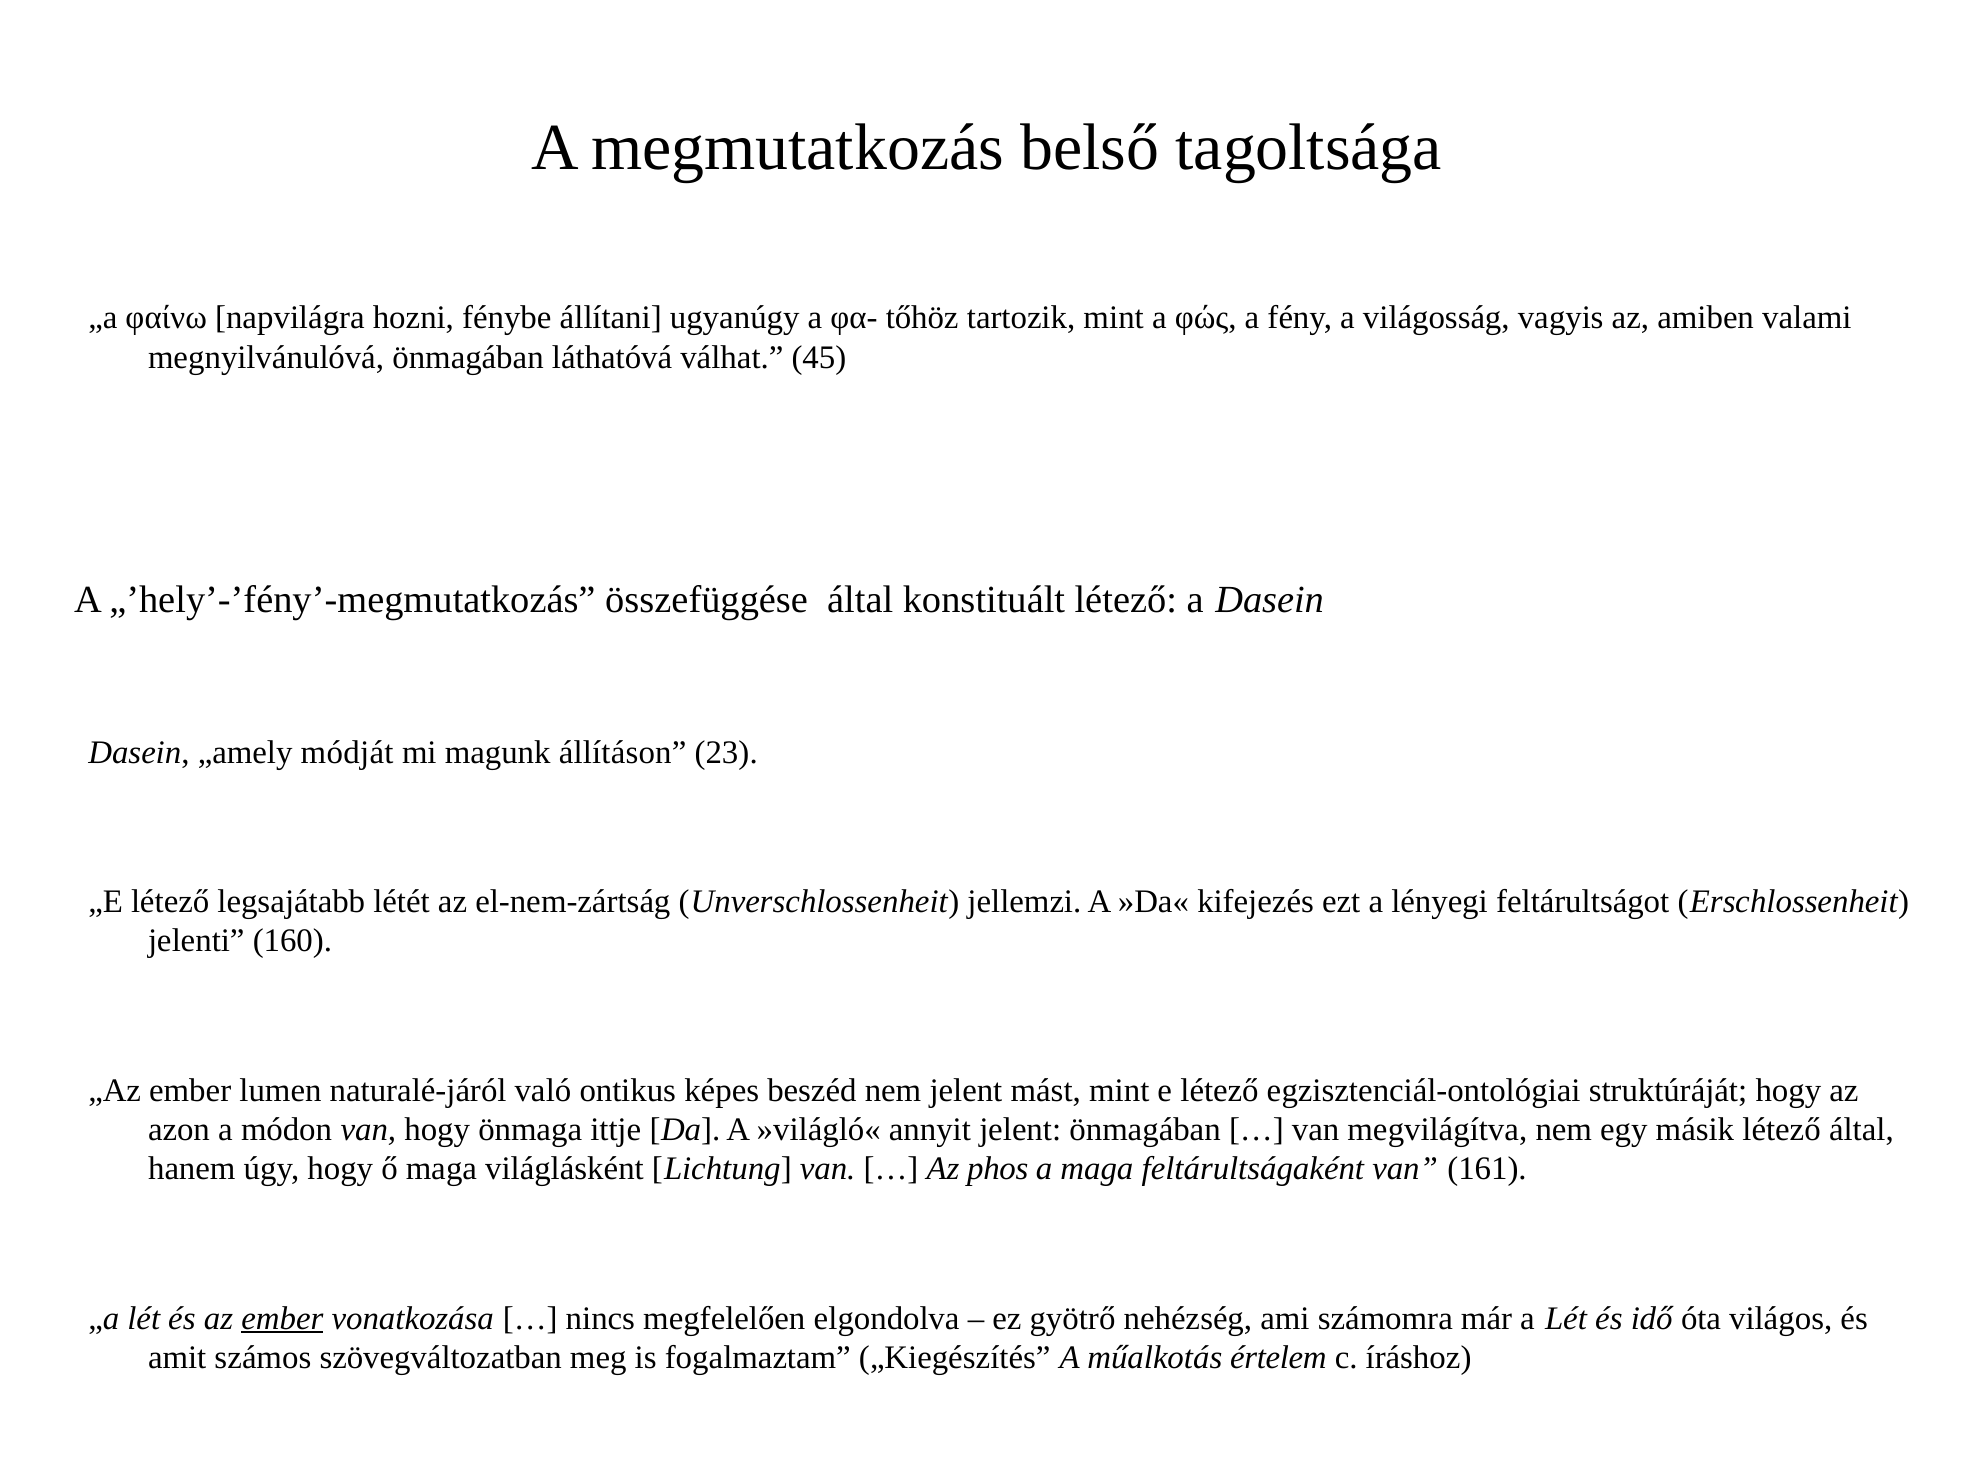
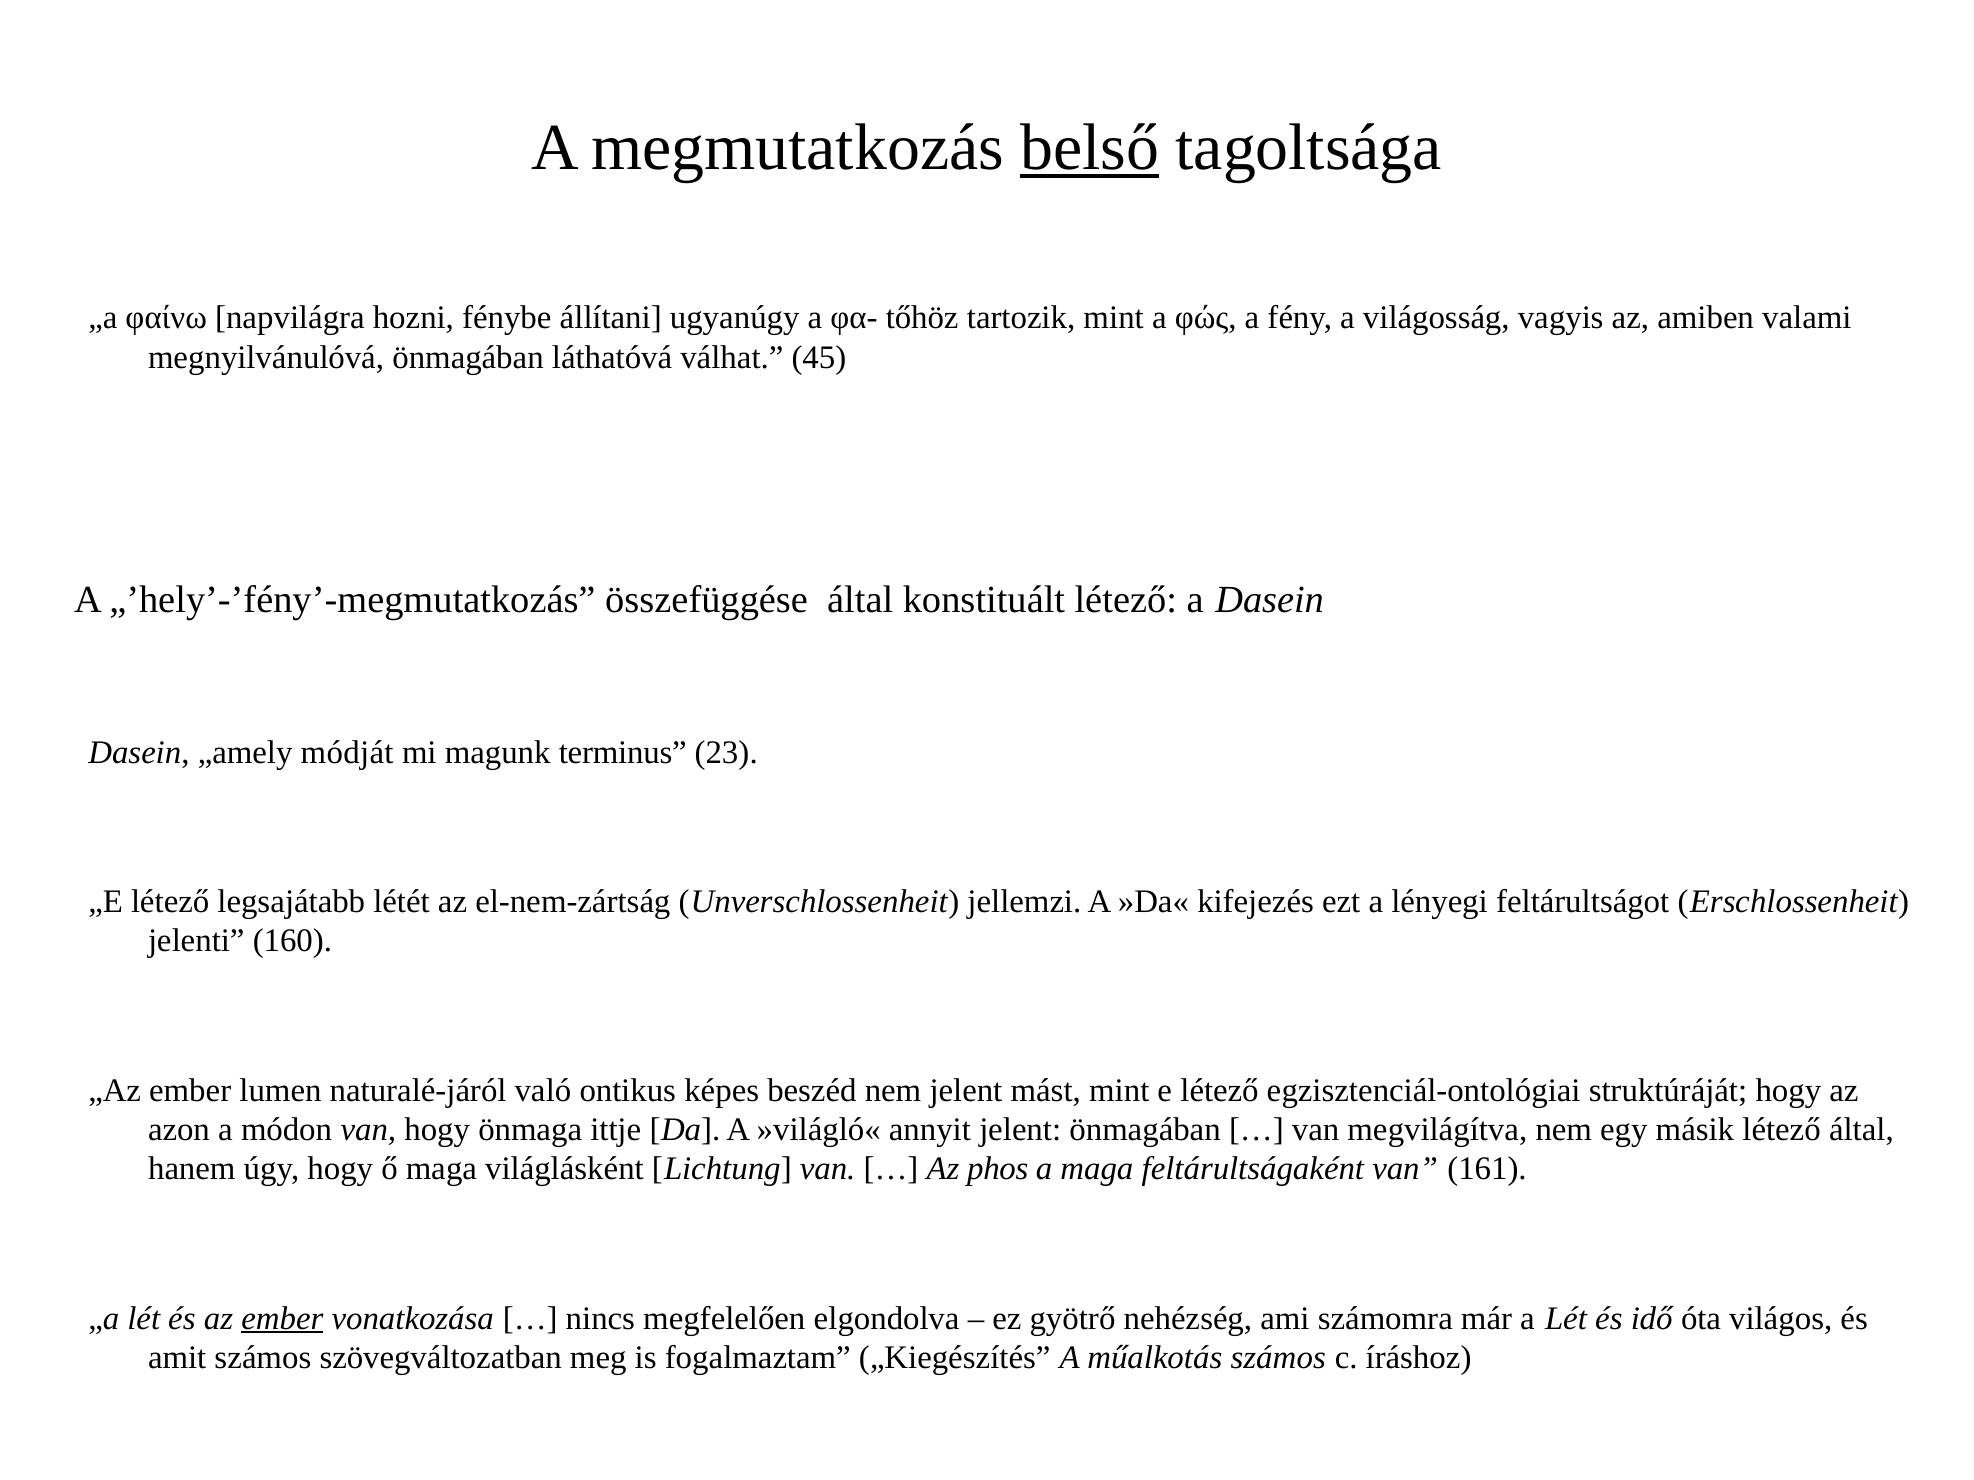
belső underline: none -> present
állításon: állításon -> terminus
műalkotás értelem: értelem -> számos
